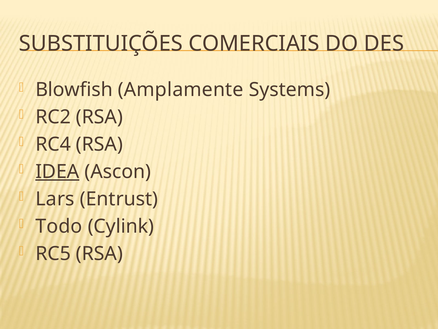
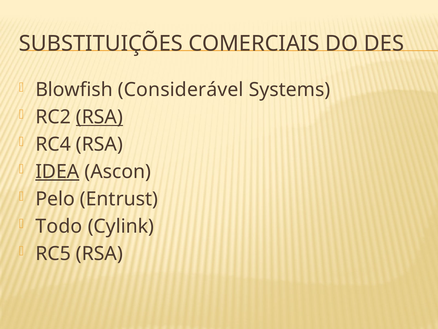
Amplamente: Amplamente -> Considerável
RSA at (99, 117) underline: none -> present
Lars: Lars -> Pelo
